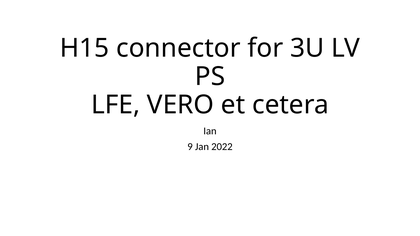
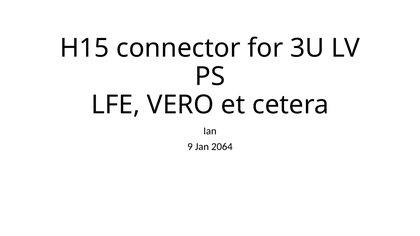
2022: 2022 -> 2064
